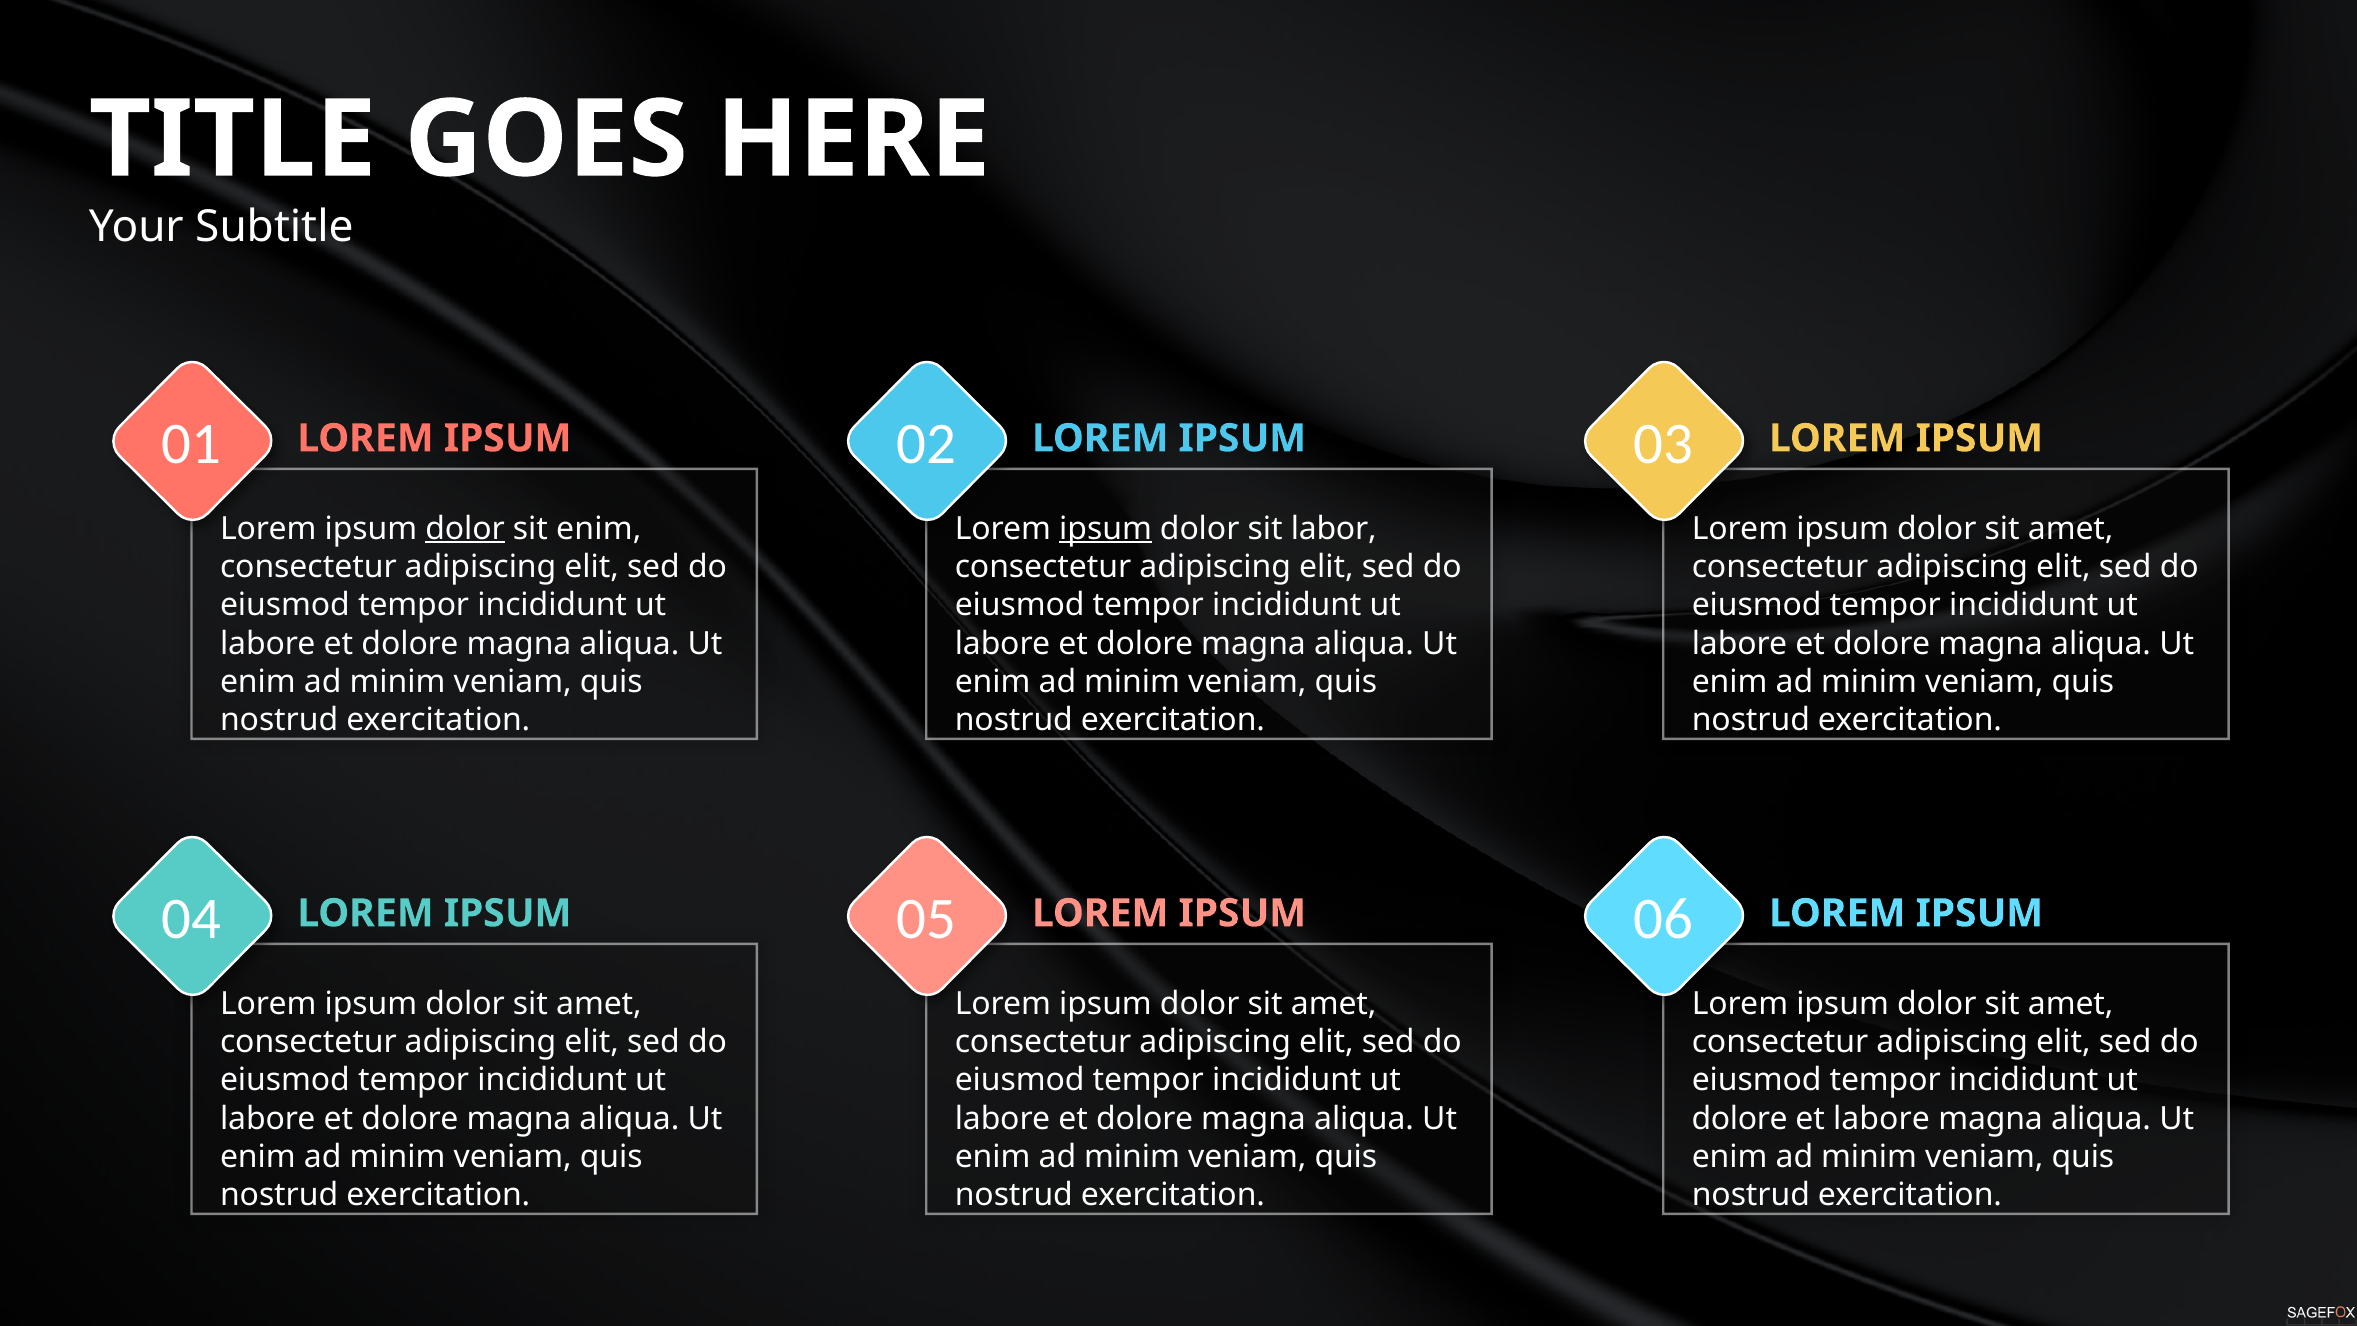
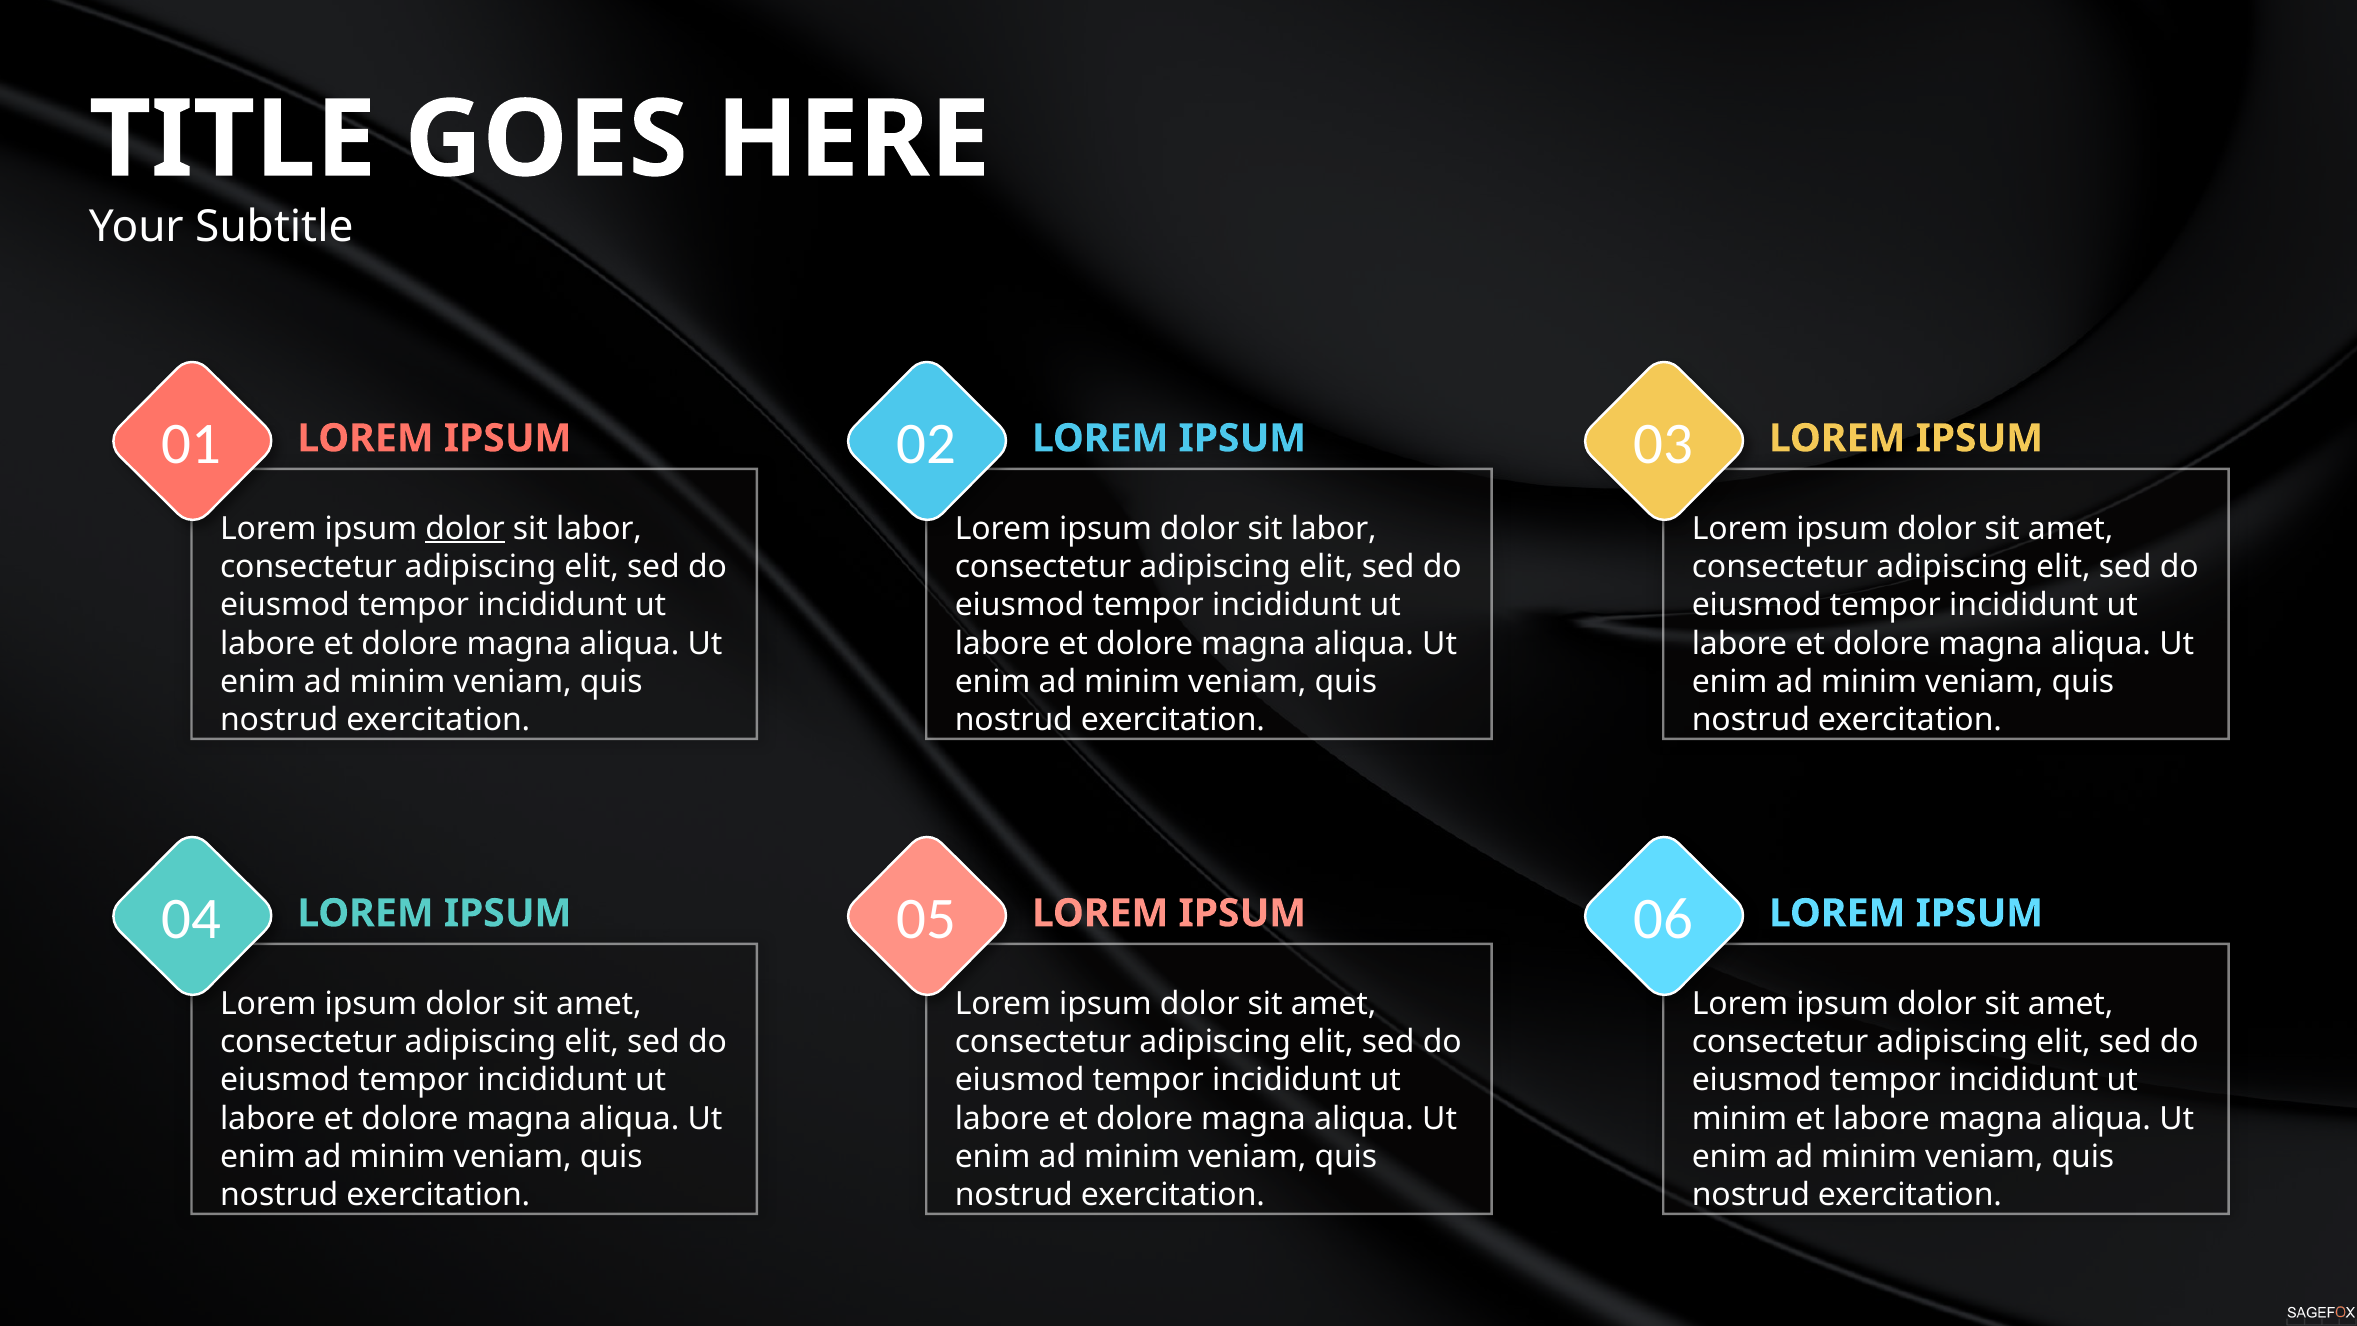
enim at (599, 528): enim -> labor
ipsum at (1106, 528) underline: present -> none
dolore at (1740, 1118): dolore -> minim
